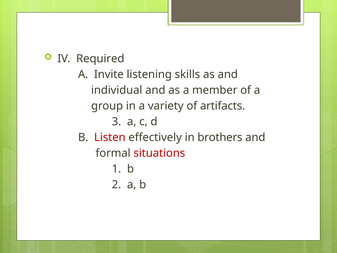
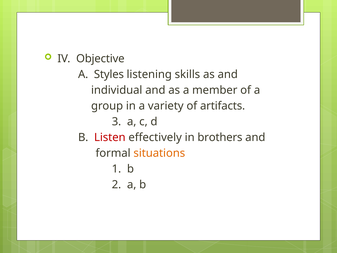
Required: Required -> Objective
Invite: Invite -> Styles
situations colour: red -> orange
